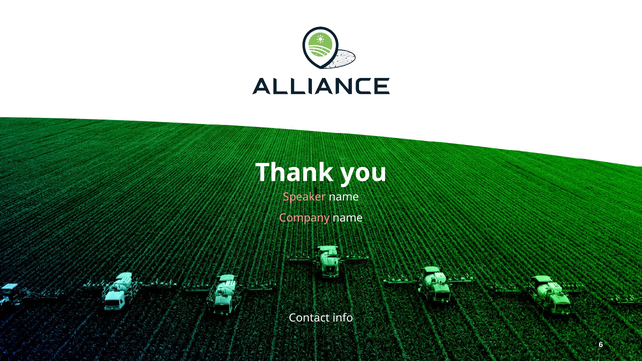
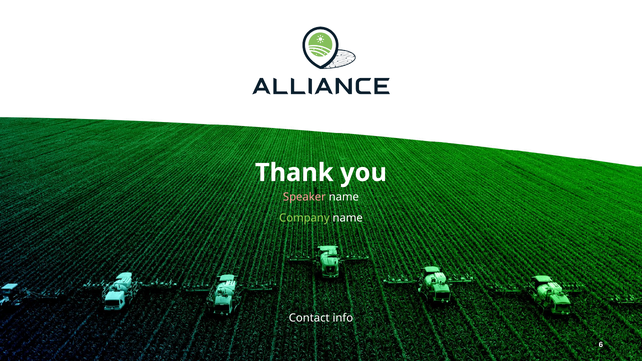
Company colour: pink -> light green
